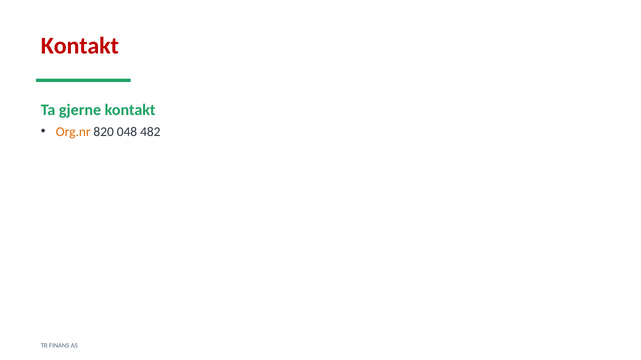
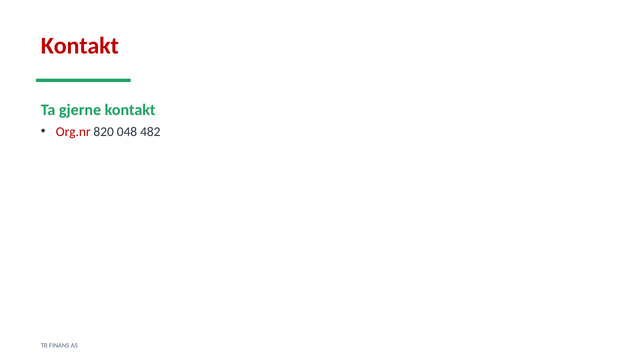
Org.nr colour: orange -> red
